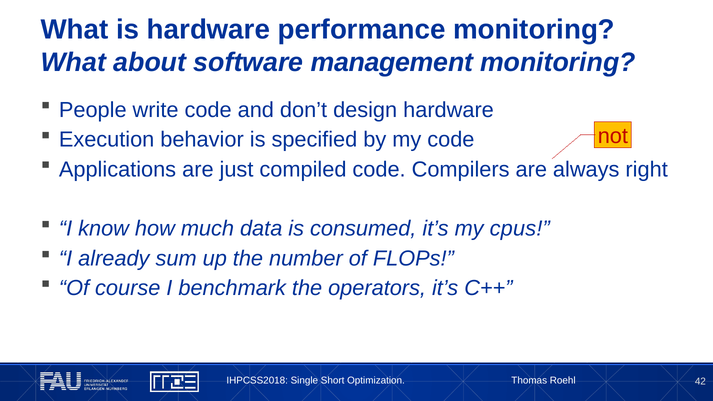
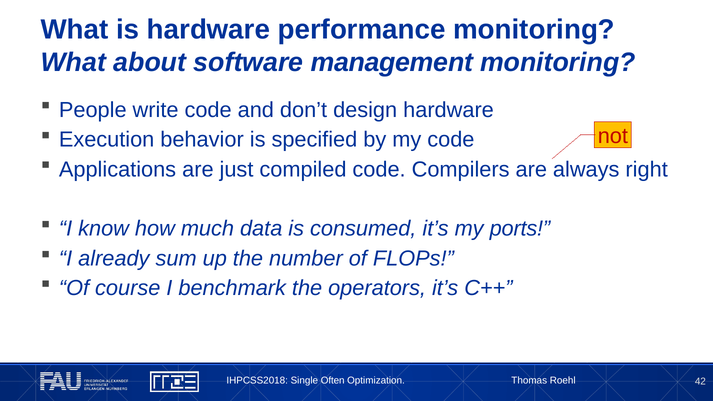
cpus: cpus -> ports
Short: Short -> Often
